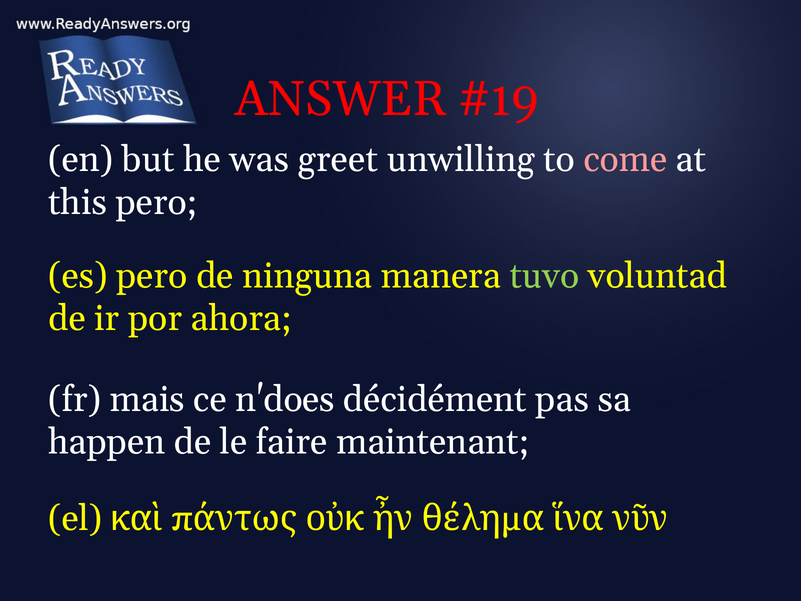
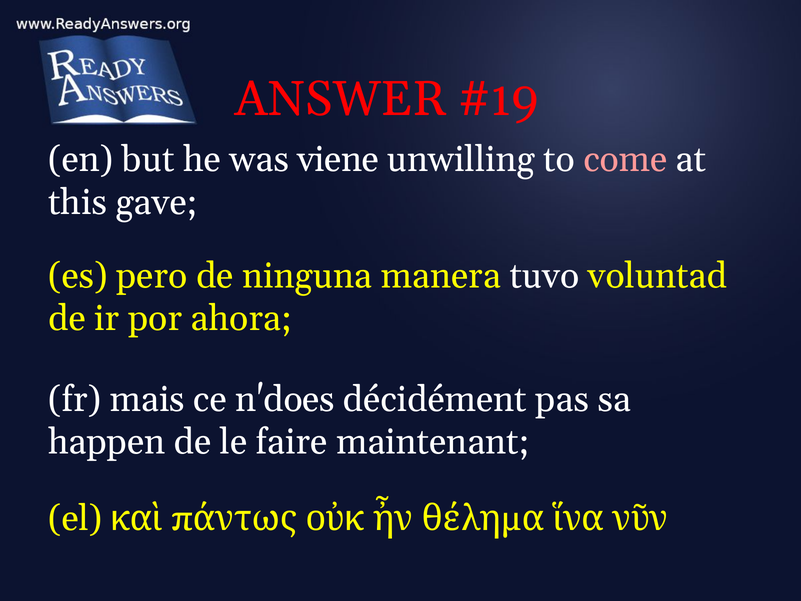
greet: greet -> viene
this pero: pero -> gave
tuvo colour: light green -> white
